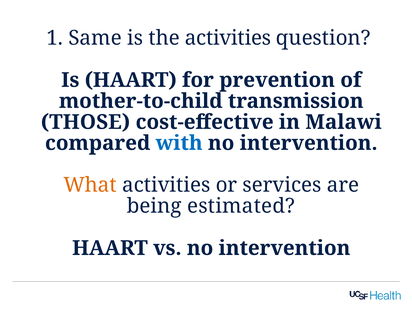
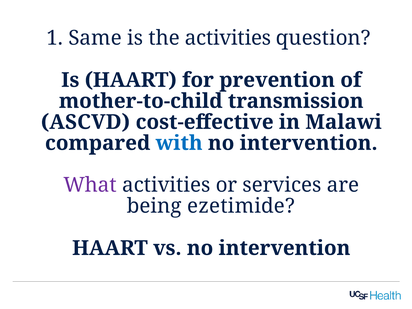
THOSE: THOSE -> ASCVD
What colour: orange -> purple
estimated: estimated -> ezetimide
